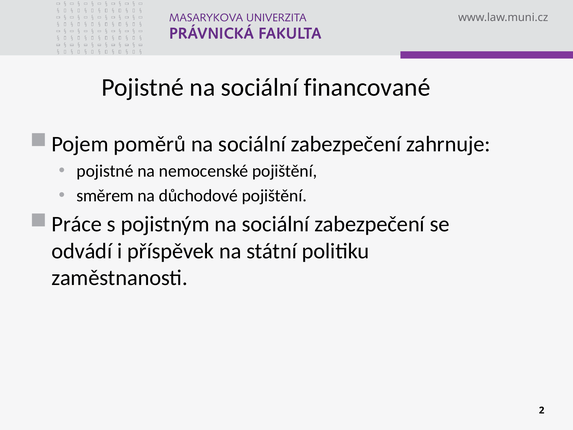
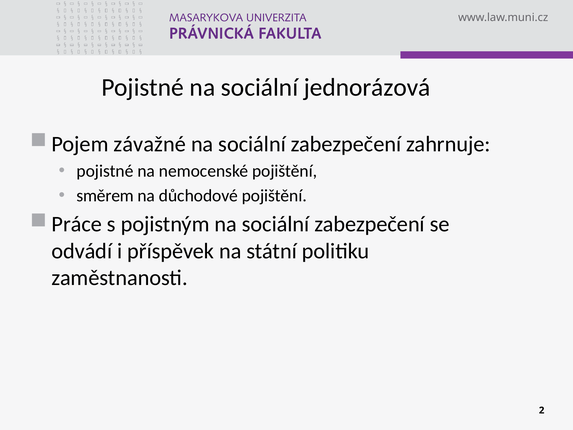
financované: financované -> jednorázová
poměrů: poměrů -> závažné
